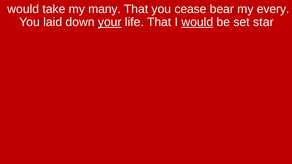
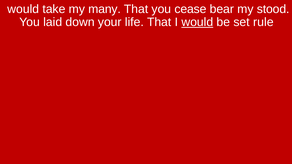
every: every -> stood
your underline: present -> none
star: star -> rule
